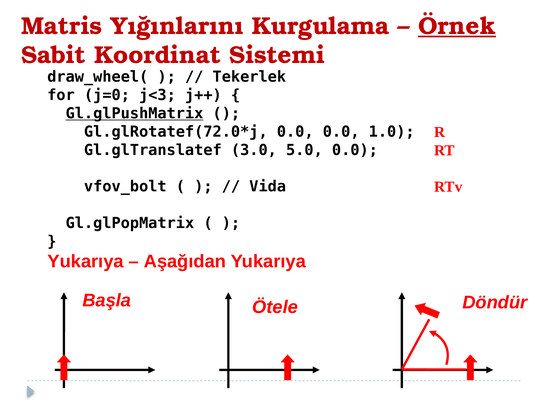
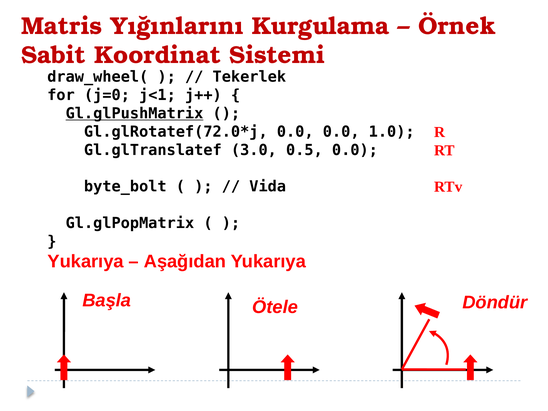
Örnek underline: present -> none
j<3: j<3 -> j<1
5.0: 5.0 -> 0.5
vfov_bolt: vfov_bolt -> byte_bolt
